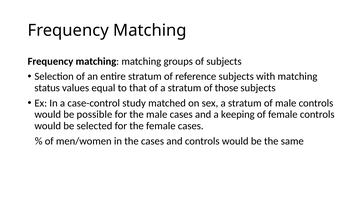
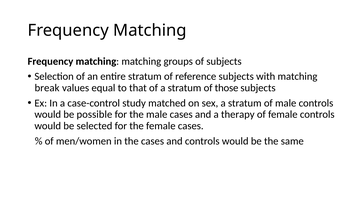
status: status -> break
keeping: keeping -> therapy
